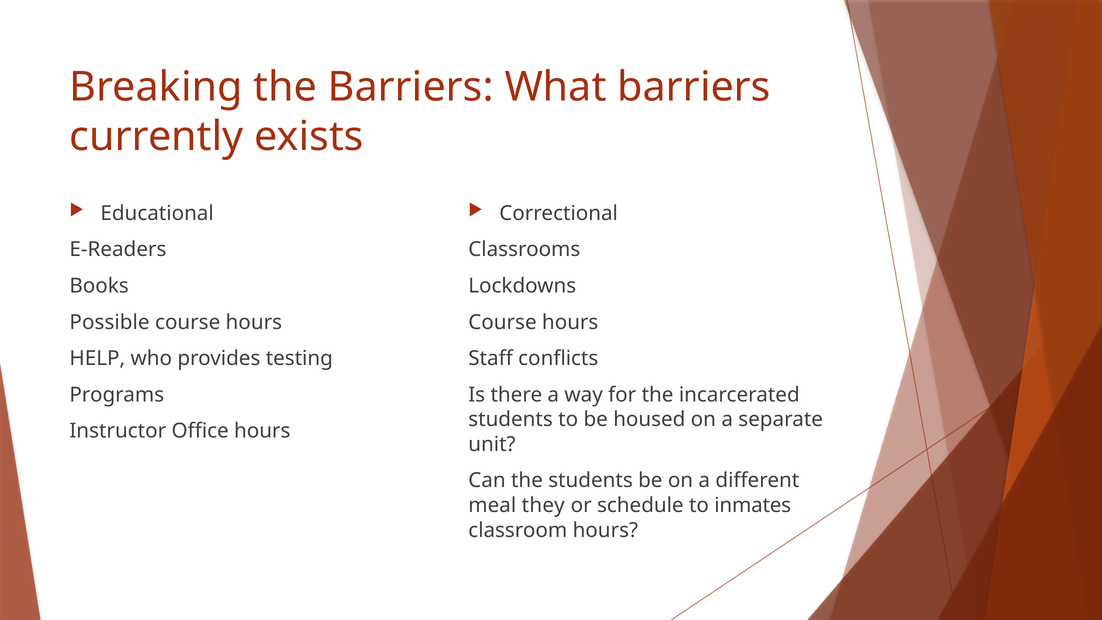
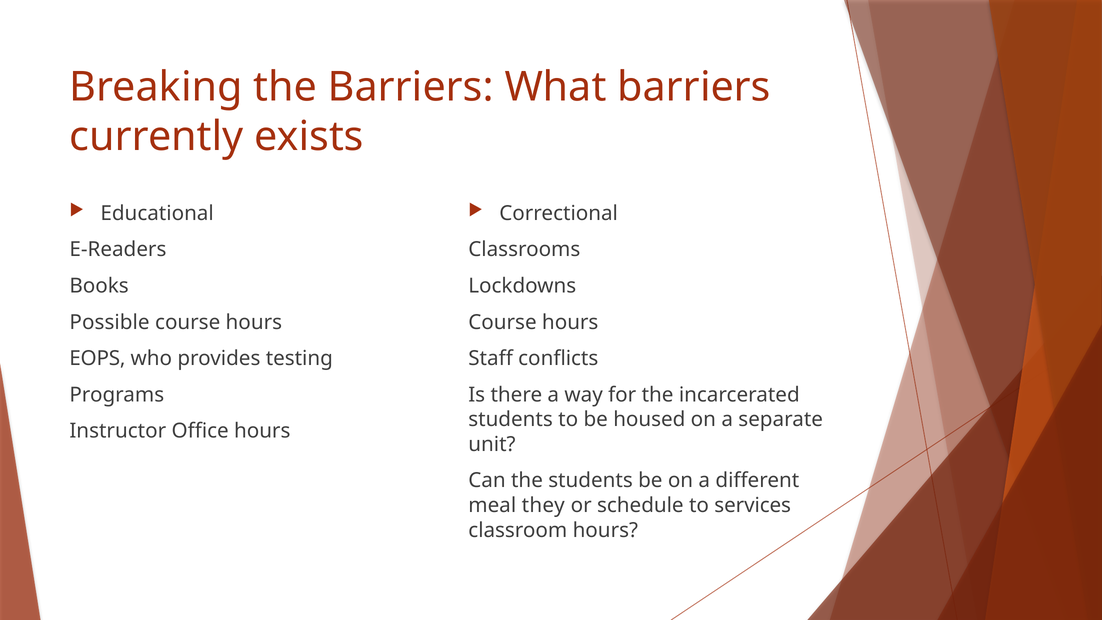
HELP: HELP -> EOPS
inmates: inmates -> services
